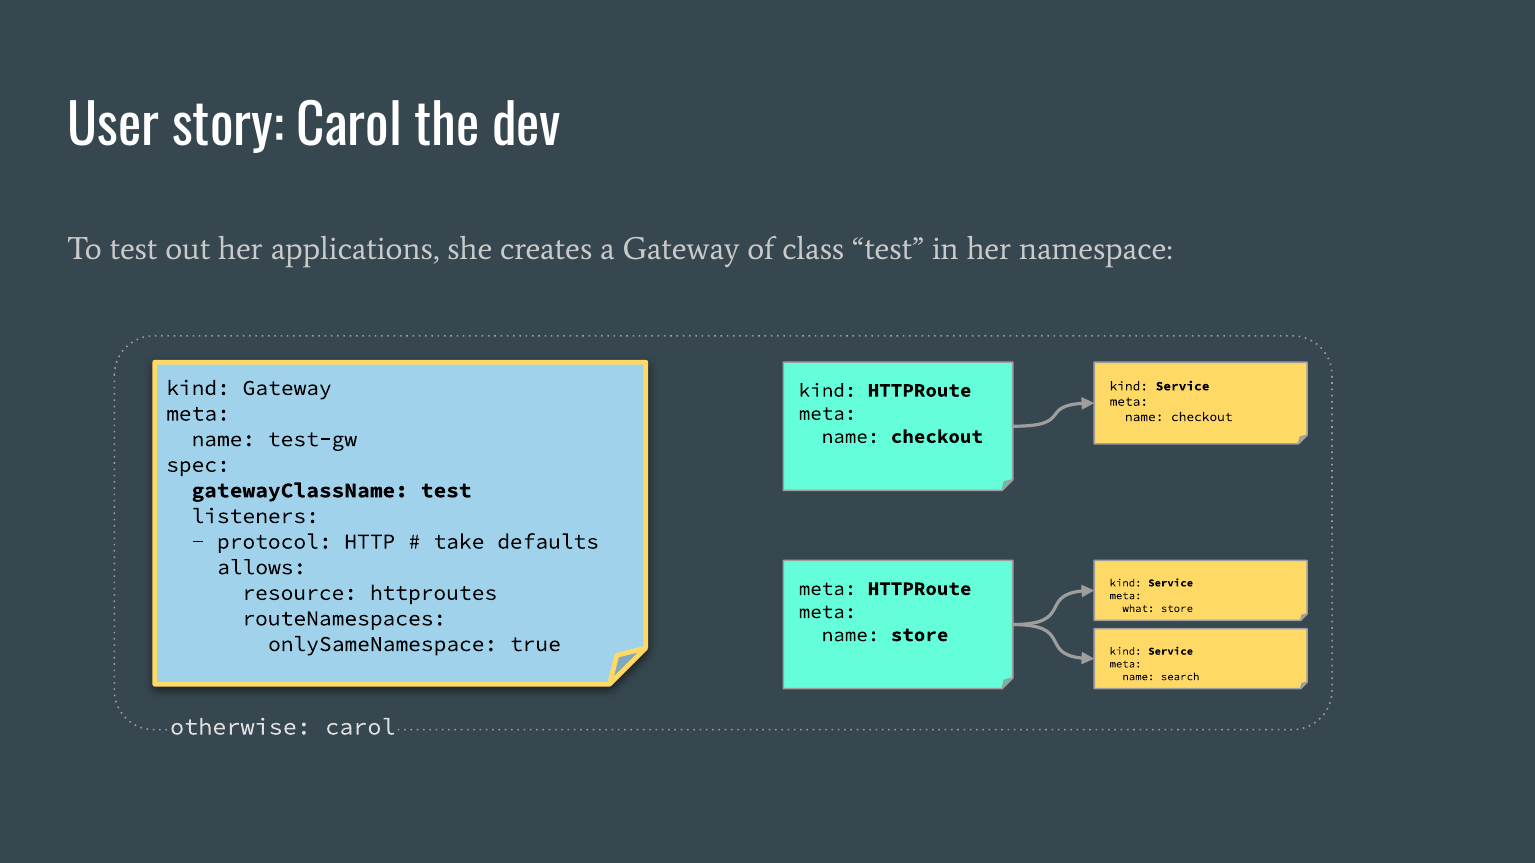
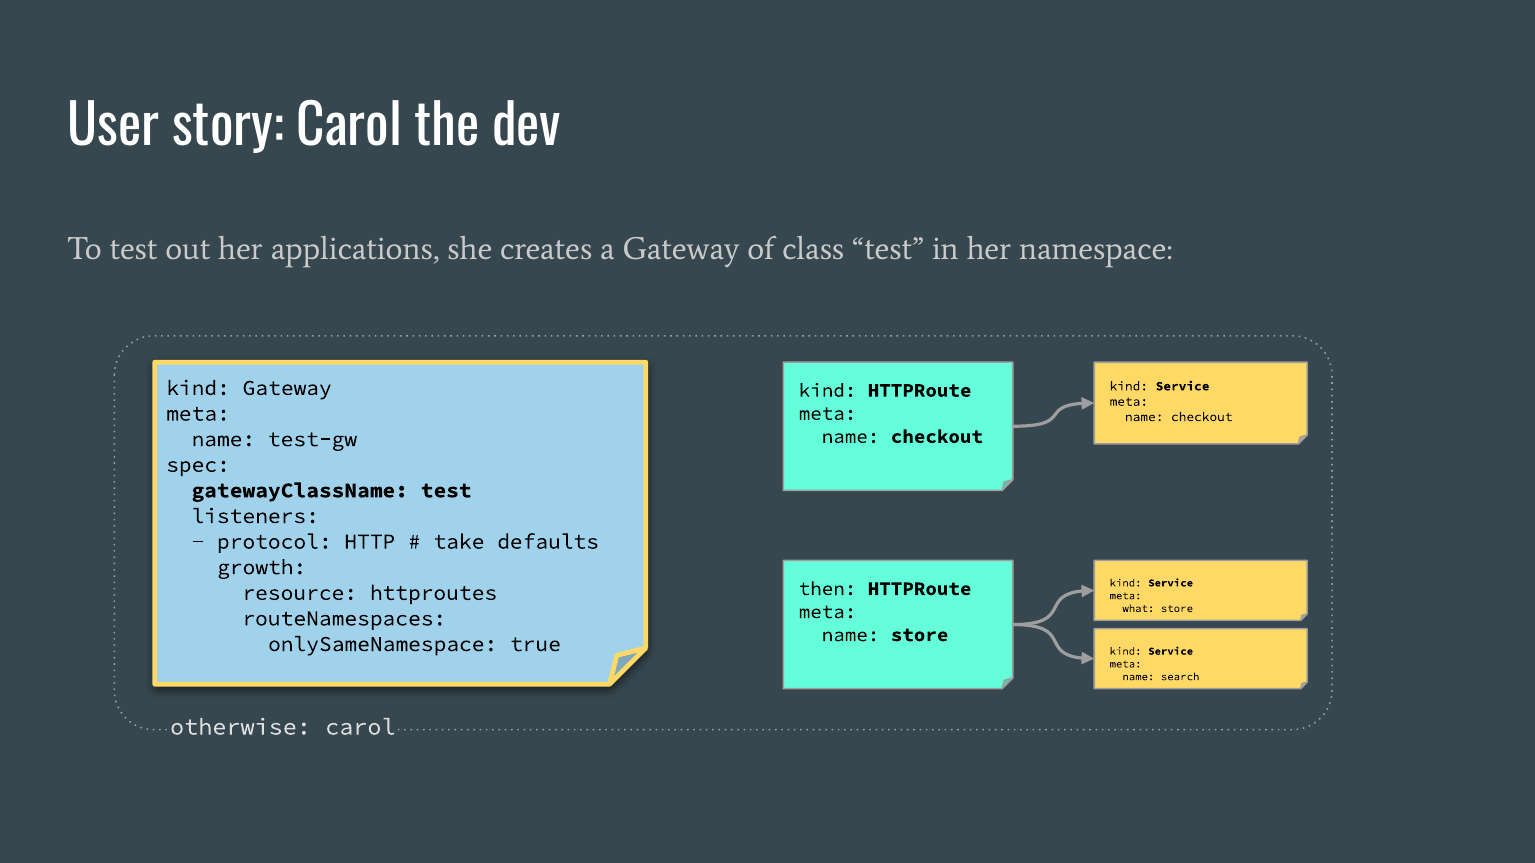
allows: allows -> growth
meta at (827, 589): meta -> then
